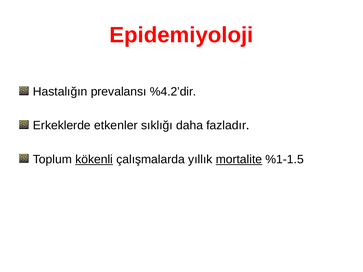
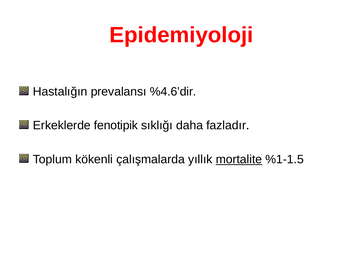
%4.2’dir: %4.2’dir -> %4.6’dir
etkenler: etkenler -> fenotipik
kökenli underline: present -> none
